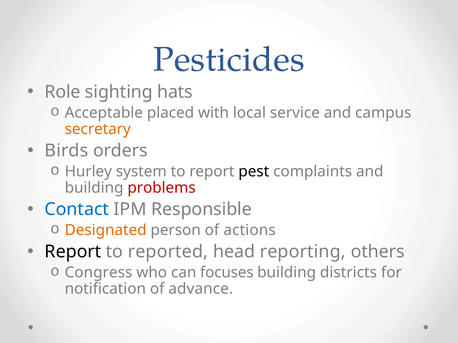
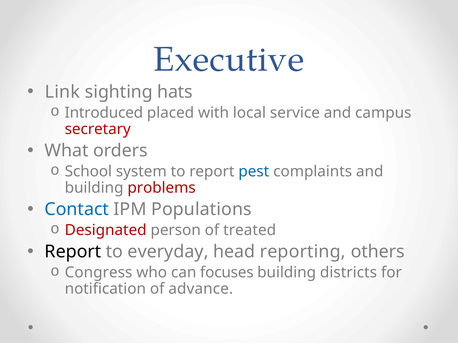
Pesticides: Pesticides -> Executive
Role: Role -> Link
Acceptable: Acceptable -> Introduced
secretary colour: orange -> red
Birds: Birds -> What
Hurley: Hurley -> School
pest colour: black -> blue
Responsible: Responsible -> Populations
Designated colour: orange -> red
actions: actions -> treated
reported: reported -> everyday
